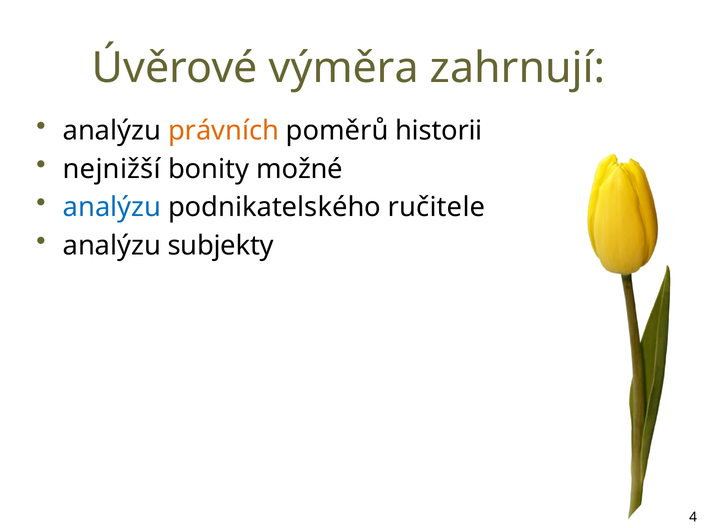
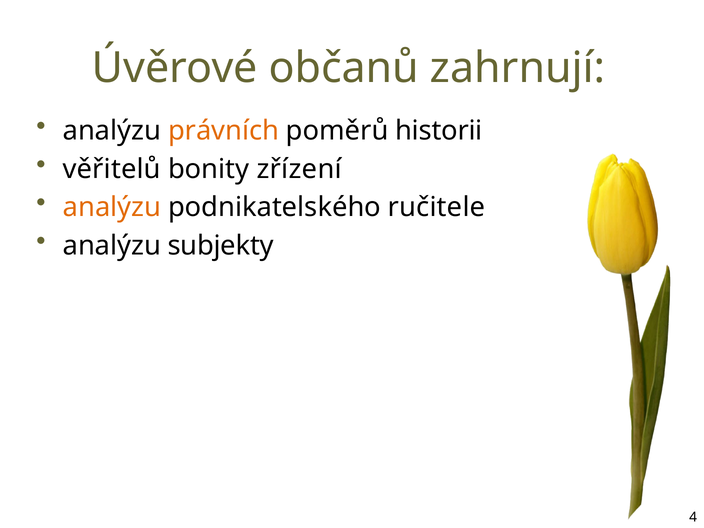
výměra: výměra -> občanů
nejnižší: nejnižší -> věřitelů
možné: možné -> zřízení
analýzu at (112, 207) colour: blue -> orange
